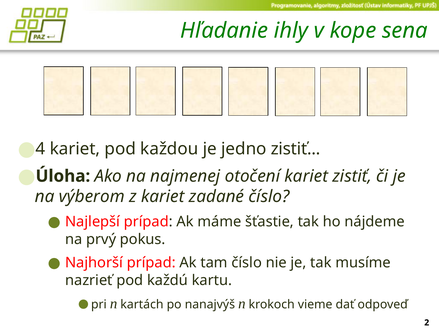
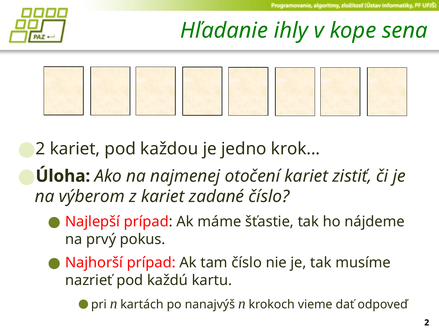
4 at (40, 149): 4 -> 2
jedno zistiť: zistiť -> krok
